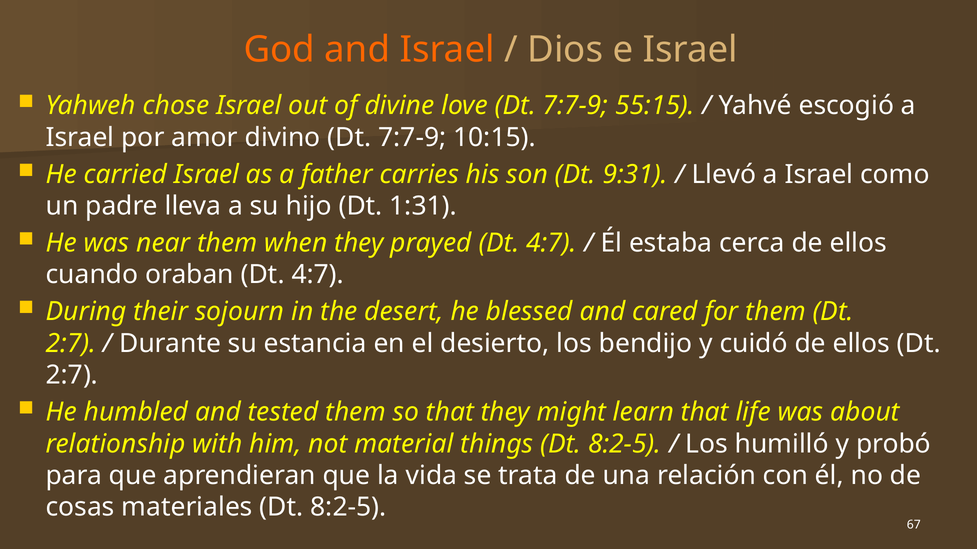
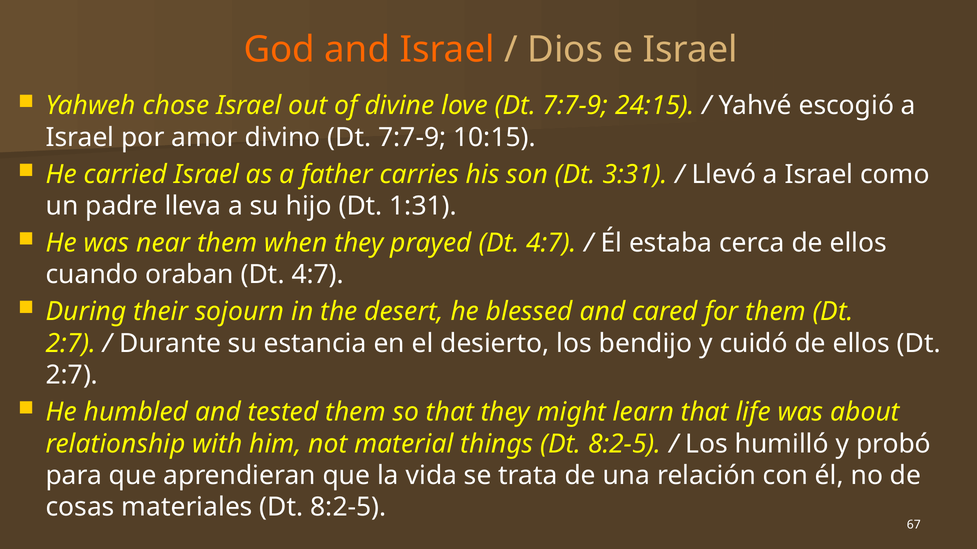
55:15: 55:15 -> 24:15
9:31: 9:31 -> 3:31
